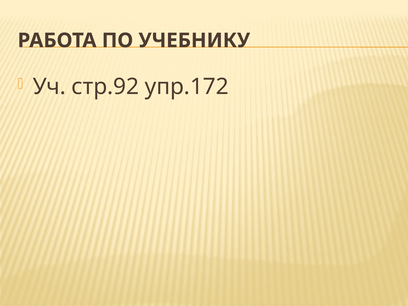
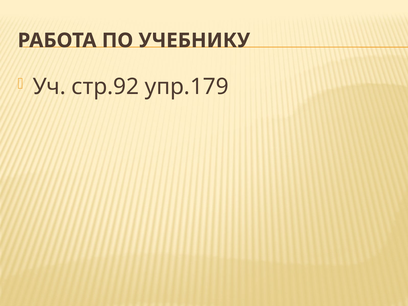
упр.172: упр.172 -> упр.179
